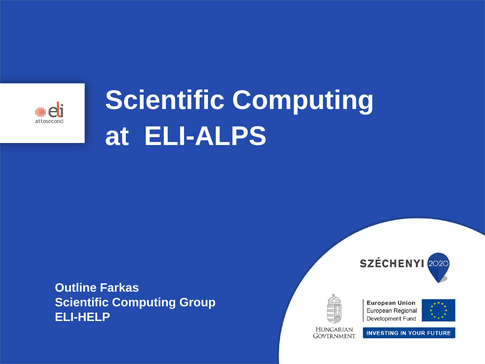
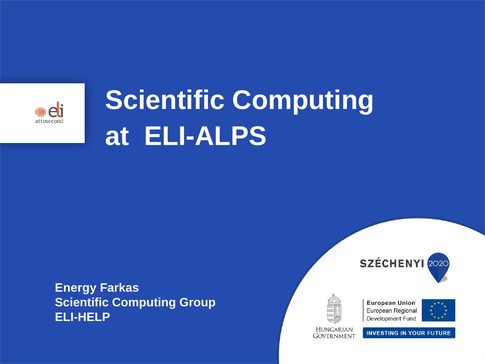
Outline: Outline -> Energy
